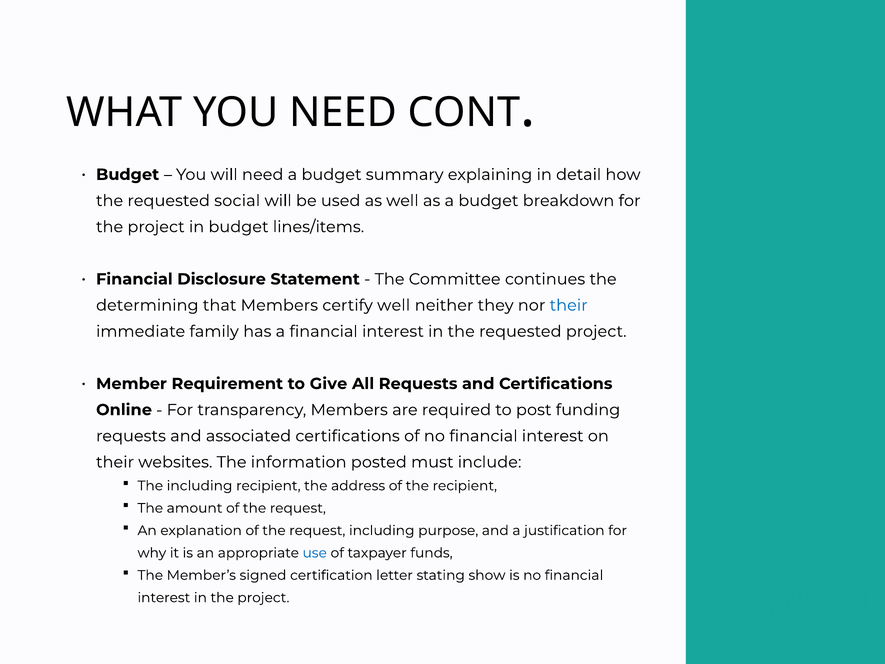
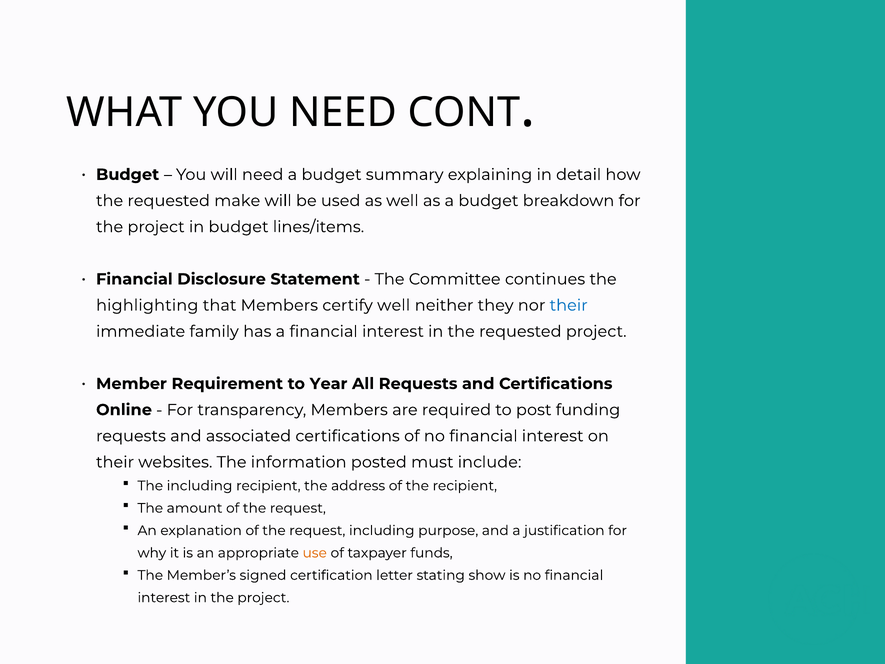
social: social -> make
determining: determining -> highlighting
Give: Give -> Year
use colour: blue -> orange
